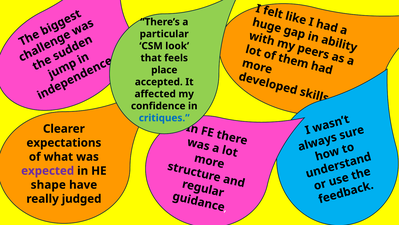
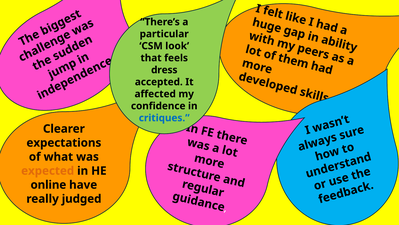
place: place -> dress
expected colour: purple -> orange
shape: shape -> online
